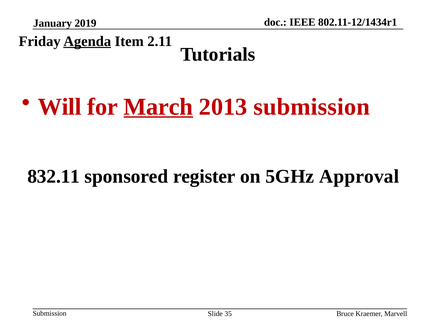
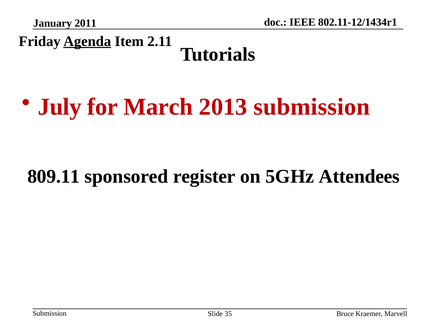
2019: 2019 -> 2011
Will: Will -> July
March underline: present -> none
832.11: 832.11 -> 809.11
Approval: Approval -> Attendees
